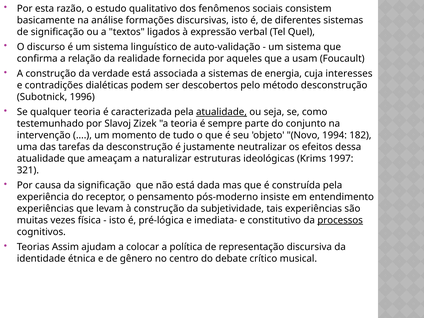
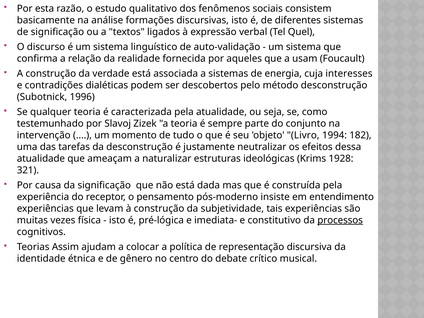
atualidade at (222, 112) underline: present -> none
Novo: Novo -> Livro
1997: 1997 -> 1928
